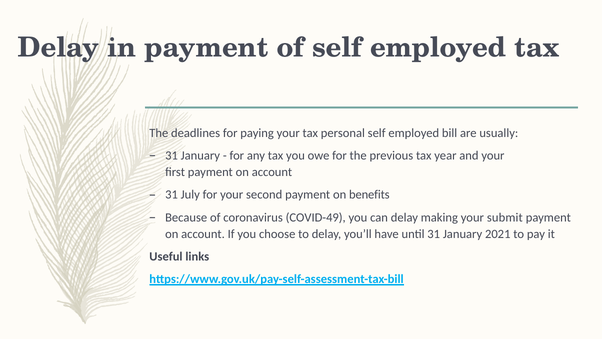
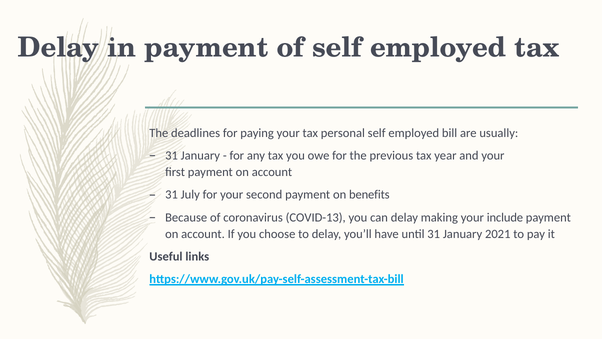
COVID-49: COVID-49 -> COVID-13
submit: submit -> include
